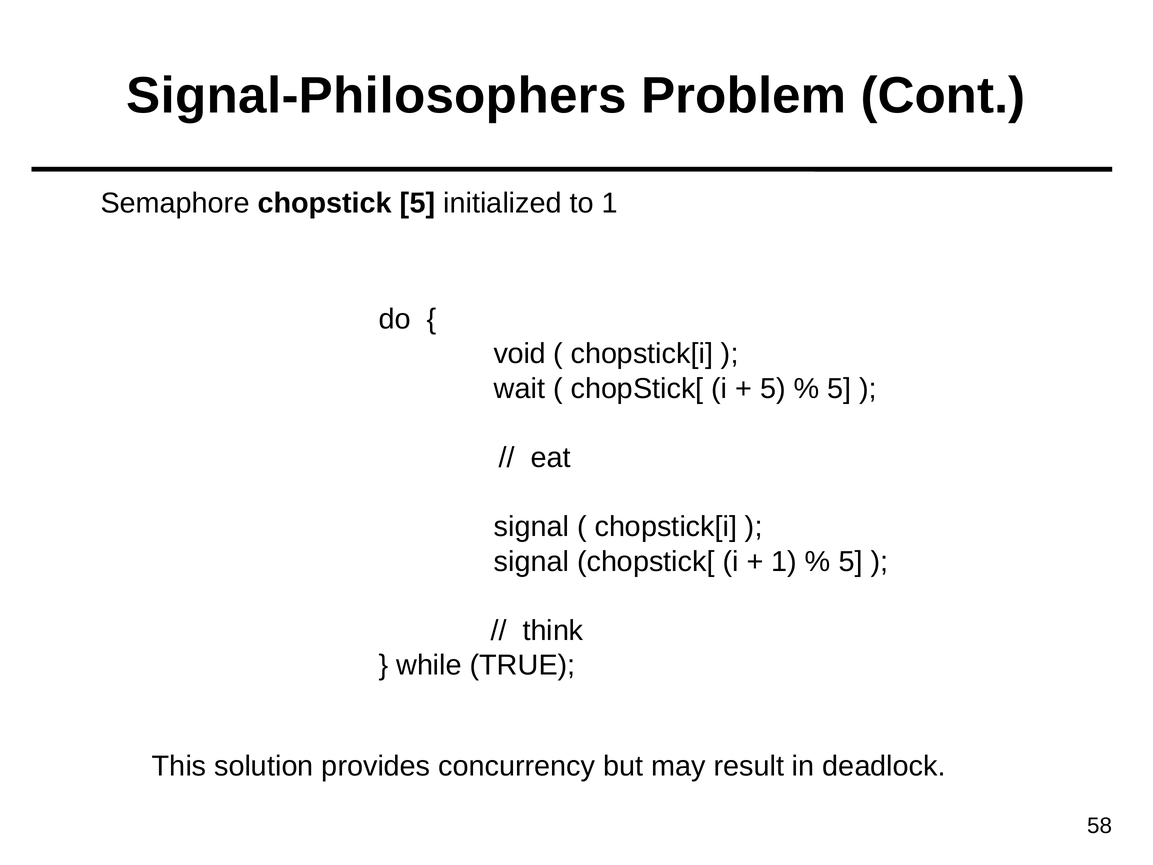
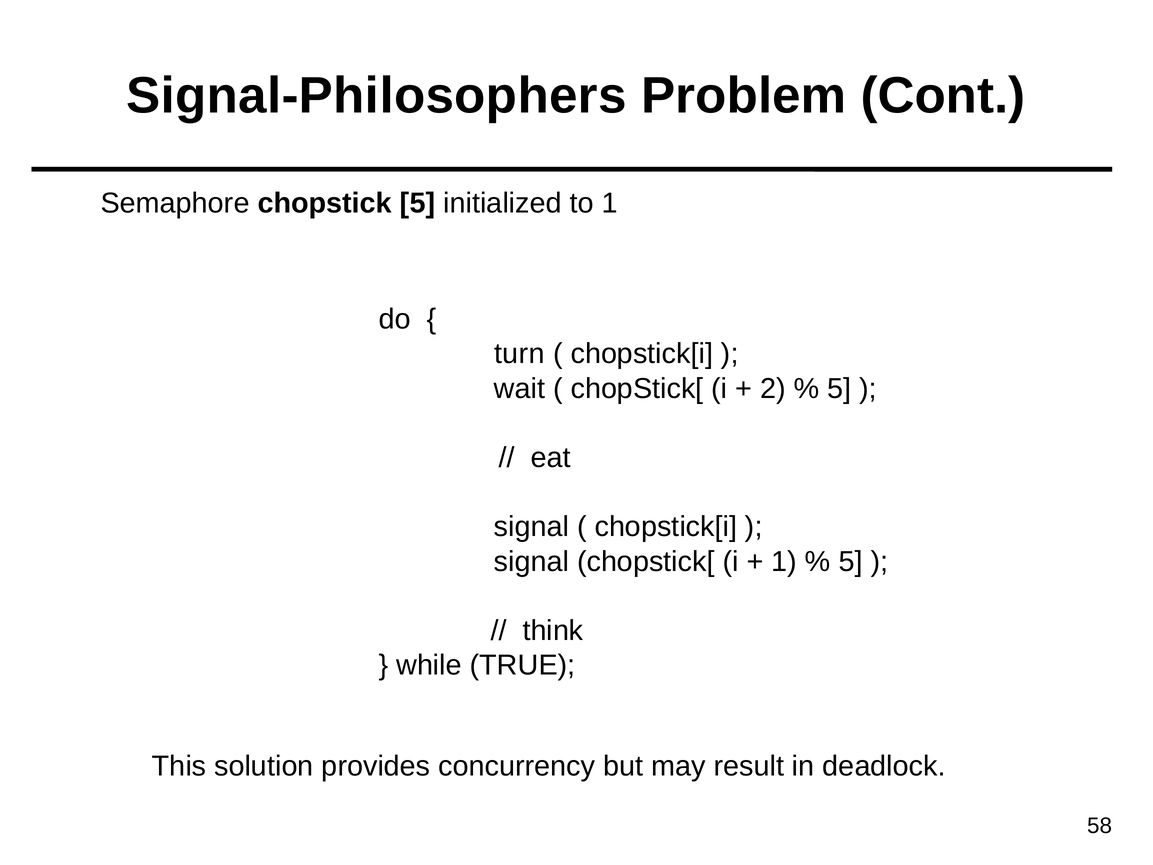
void: void -> turn
5 at (773, 388): 5 -> 2
